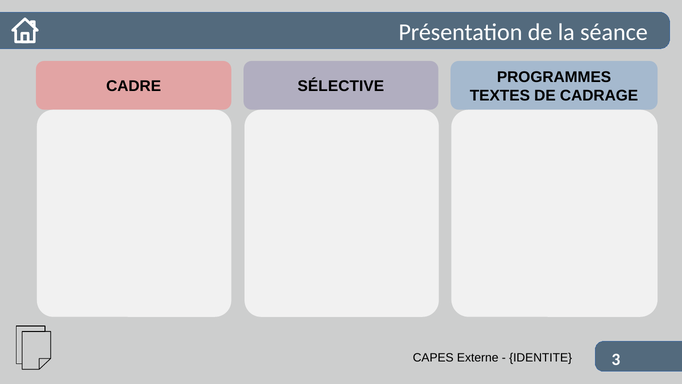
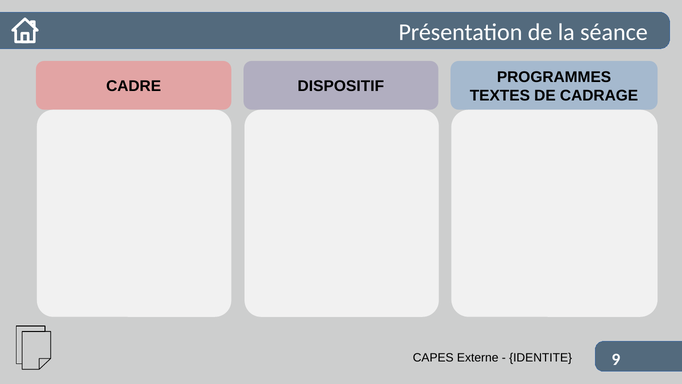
SÉLECTIVE: SÉLECTIVE -> DISPOSITIF
3: 3 -> 9
